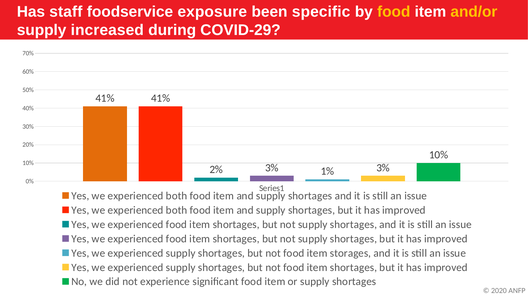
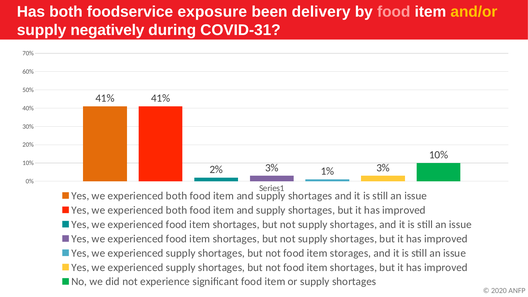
Has staff: staff -> both
specific: specific -> delivery
food at (394, 12) colour: yellow -> pink
increased: increased -> negatively
COVID-29: COVID-29 -> COVID-31
